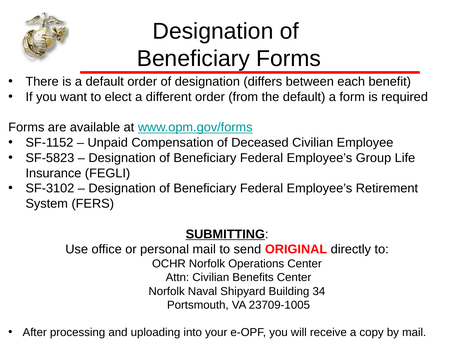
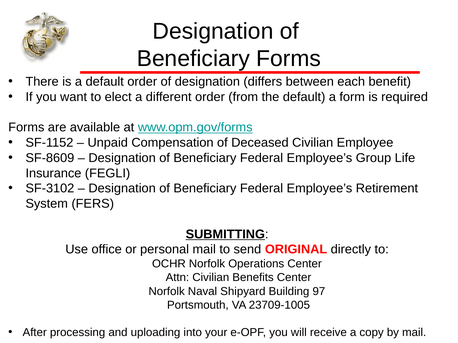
SF-5823: SF-5823 -> SF-8609
34: 34 -> 97
